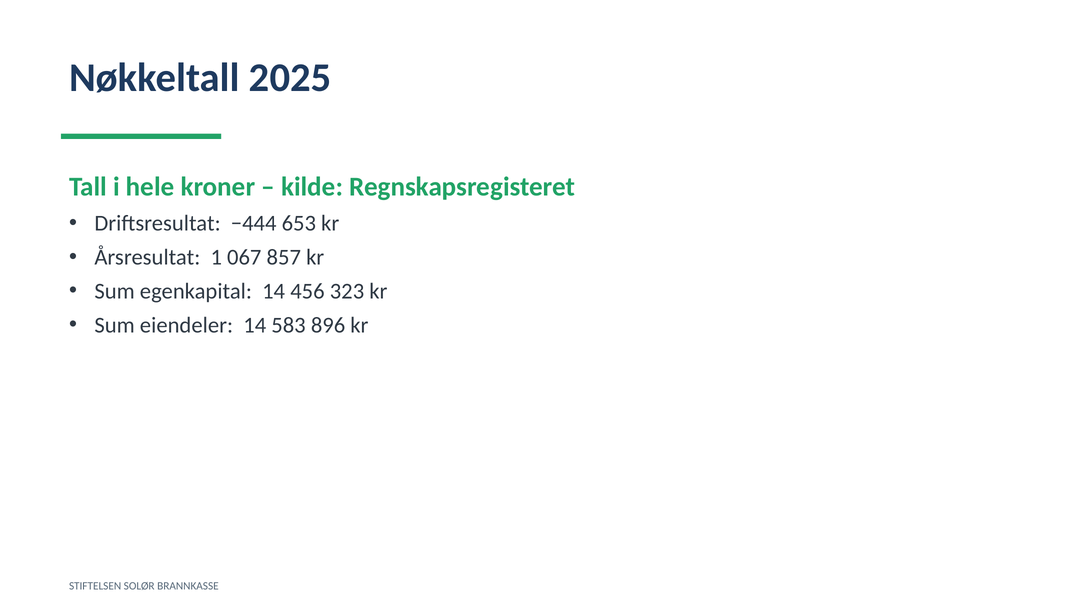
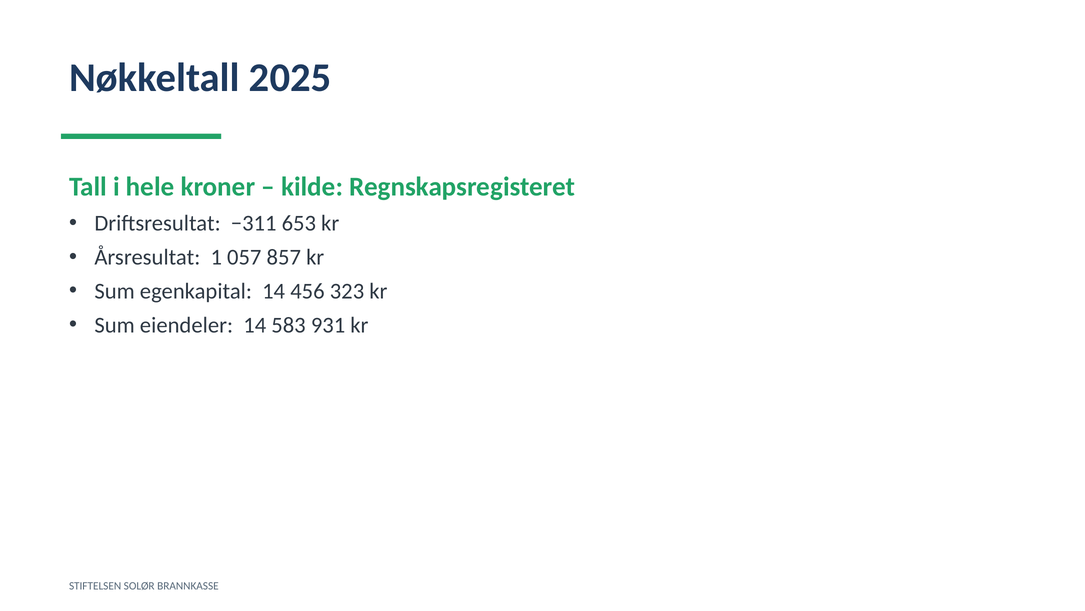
−444: −444 -> −311
067: 067 -> 057
896: 896 -> 931
